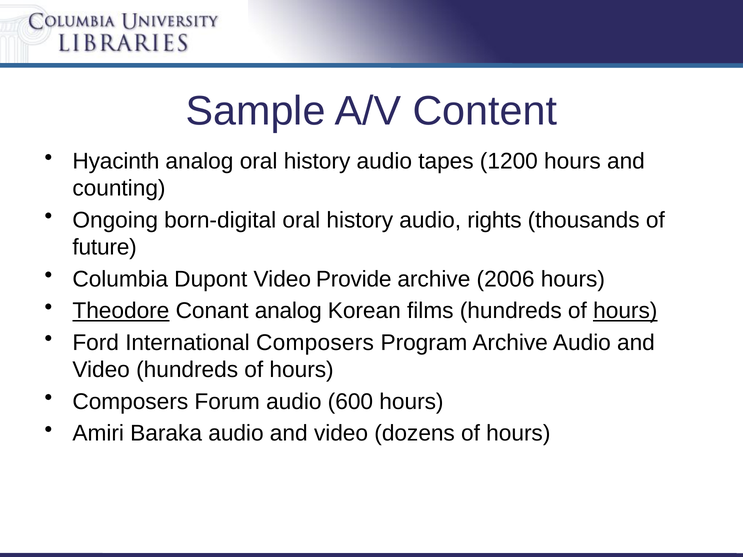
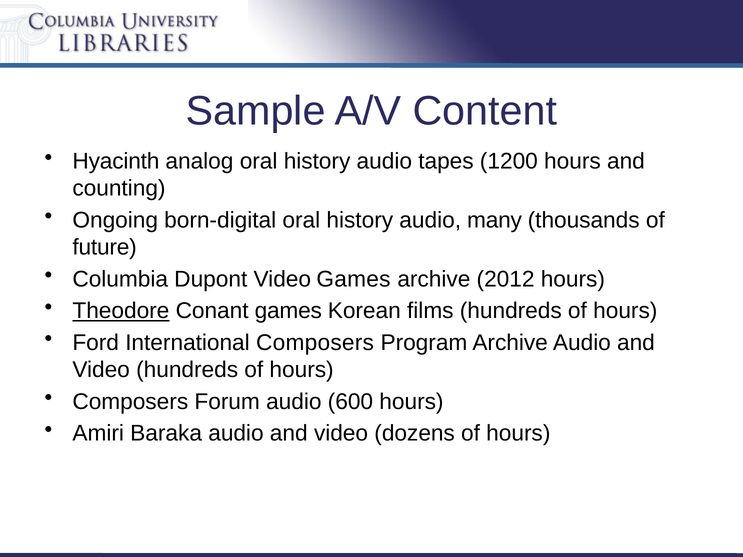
rights: rights -> many
Video Provide: Provide -> Games
2006: 2006 -> 2012
Conant analog: analog -> games
hours at (625, 311) underline: present -> none
